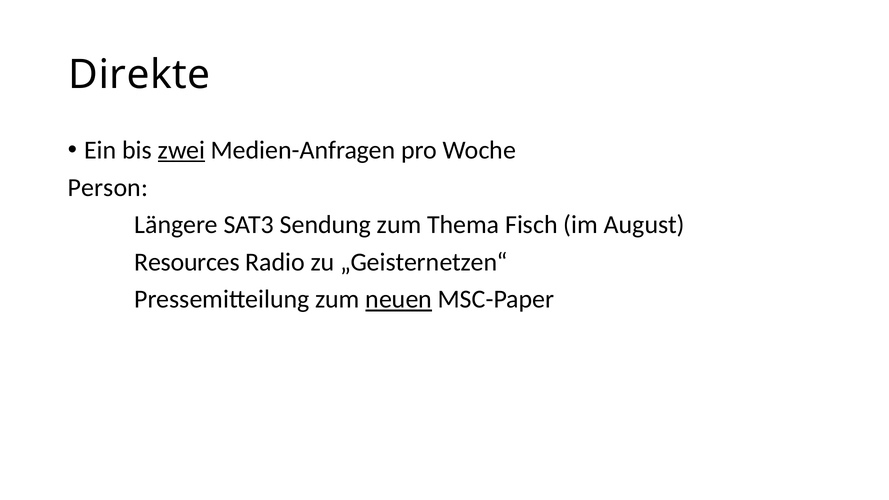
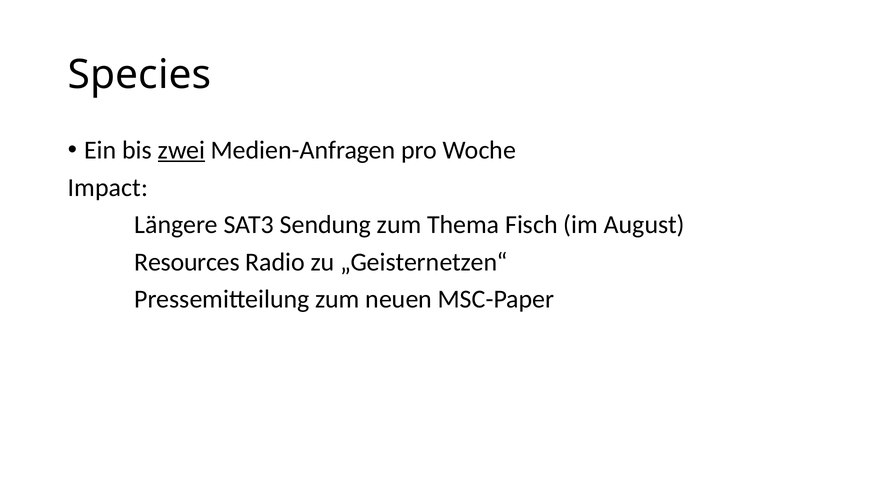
Direkte: Direkte -> Species
Person: Person -> Impact
neuen underline: present -> none
